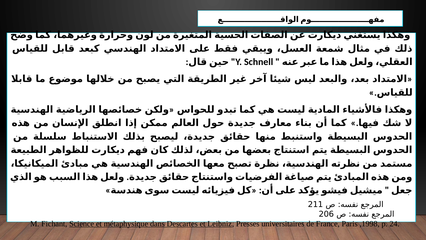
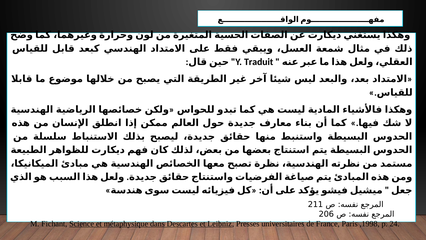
Schnell: Schnell -> Traduit
